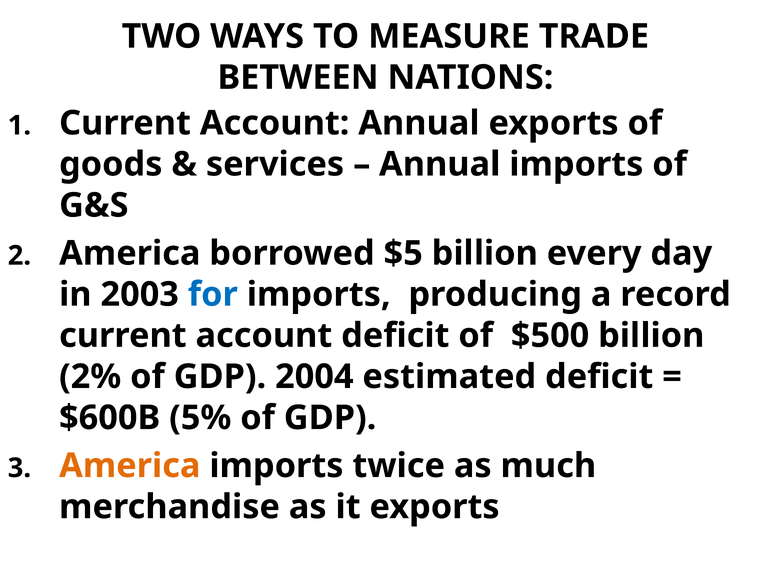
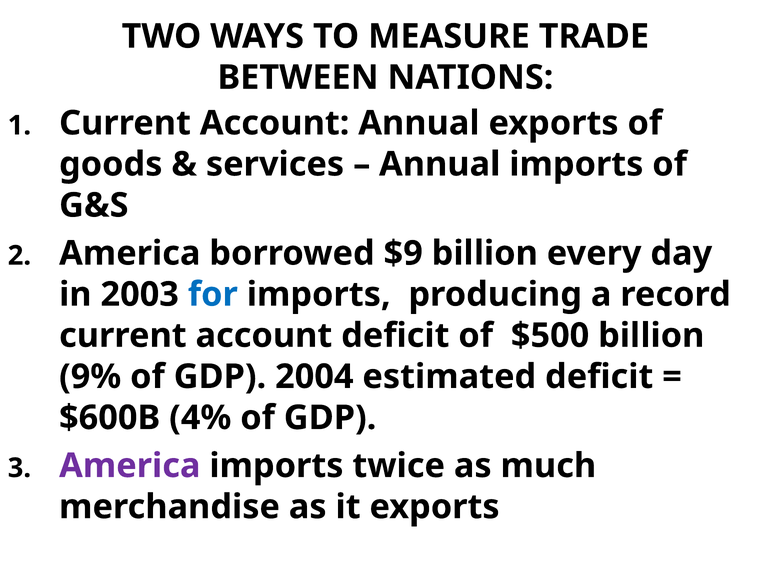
$5: $5 -> $9
2%: 2% -> 9%
5%: 5% -> 4%
America at (130, 466) colour: orange -> purple
